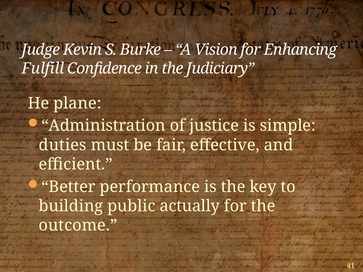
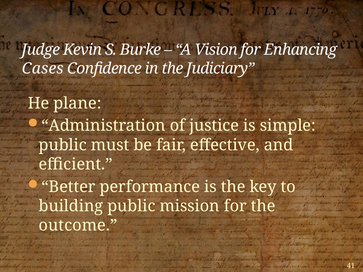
Fulfill: Fulfill -> Cases
duties at (63, 145): duties -> public
actually: actually -> mission
